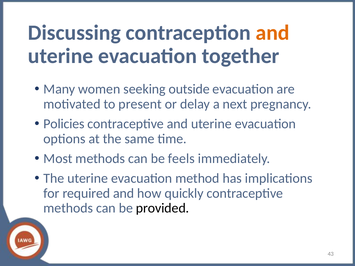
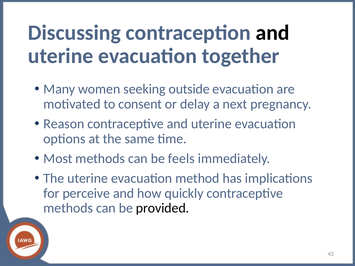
and at (273, 33) colour: orange -> black
present: present -> consent
Policies: Policies -> Reason
required: required -> perceive
